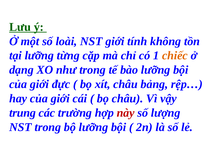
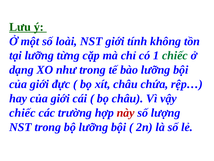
chiếc at (175, 55) colour: orange -> green
bảng: bảng -> chứa
trung at (22, 112): trung -> chiếc
